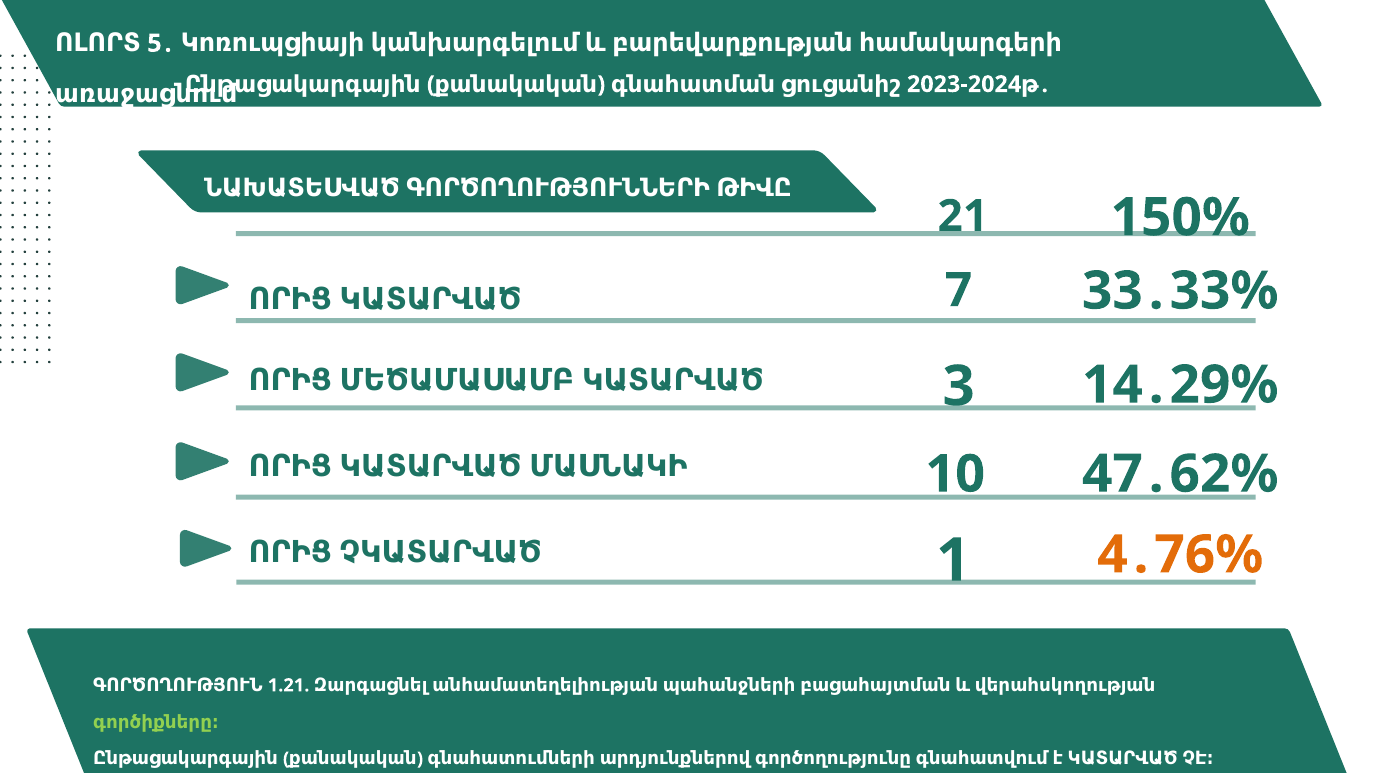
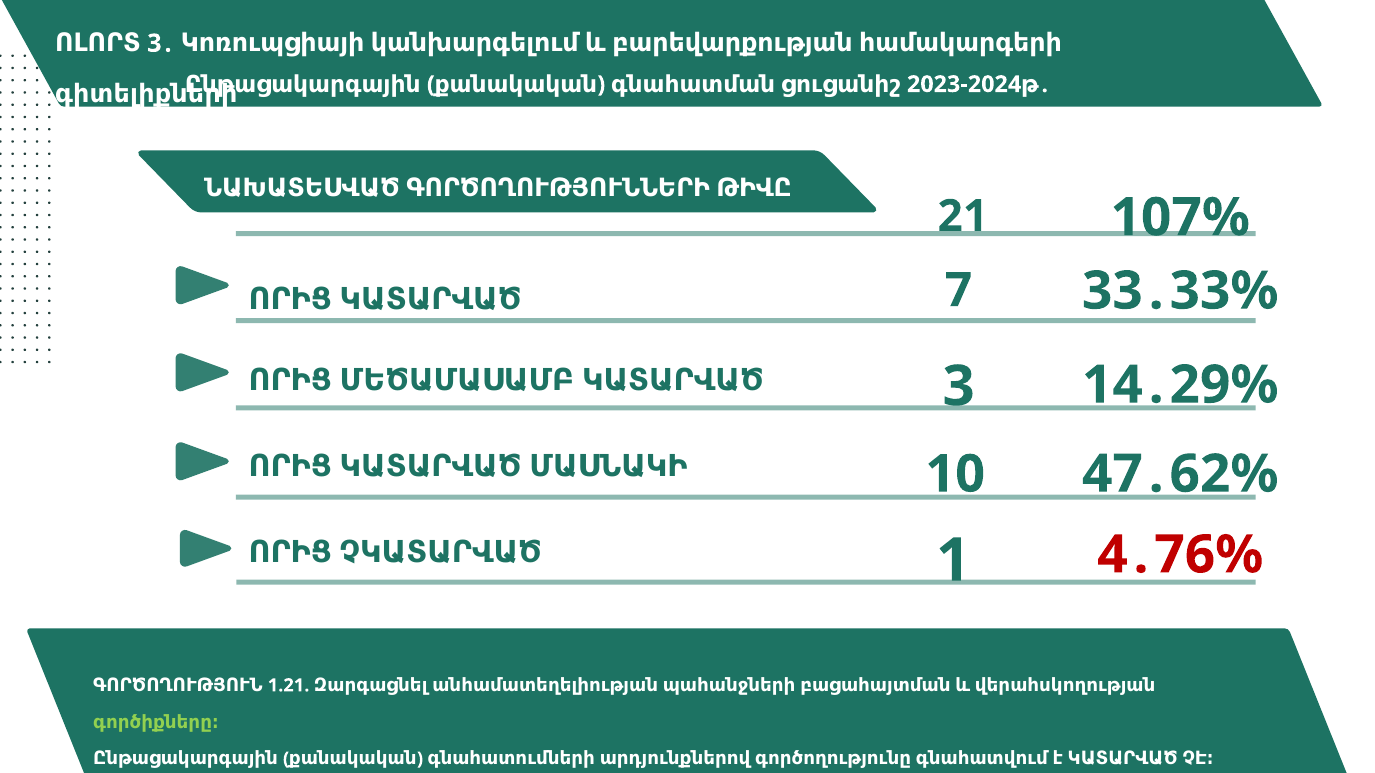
5․: 5․ -> 3․
առաջացնում: առաջացնում -> գիտելիքների
150%: 150% -> 107%
4․76% colour: orange -> red
